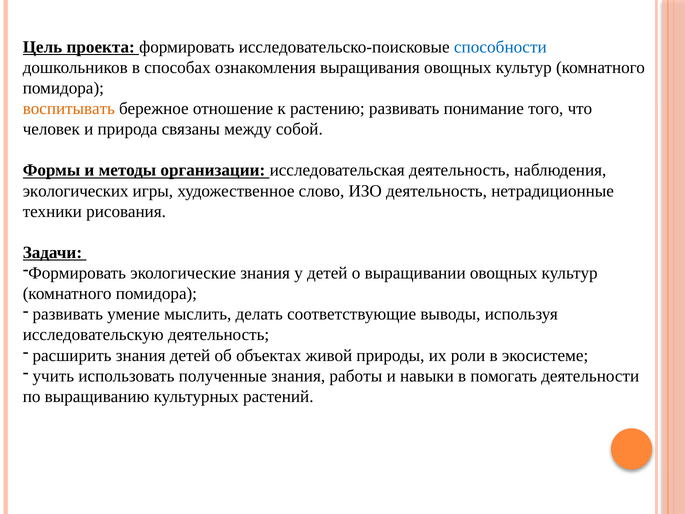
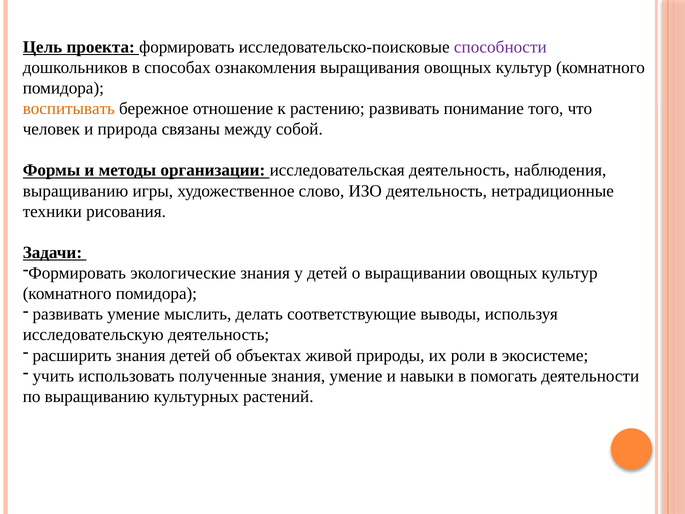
способности colour: blue -> purple
экологических at (76, 191): экологических -> выращиванию
знания работы: работы -> умение
